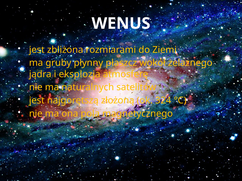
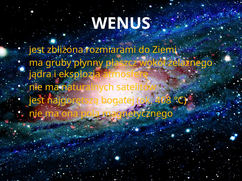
złożoną: złożoną -> bogatej
324: 324 -> 408
